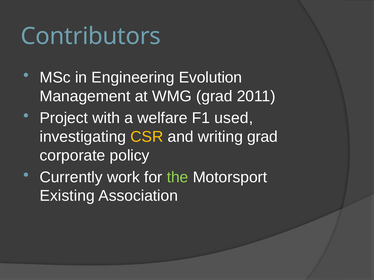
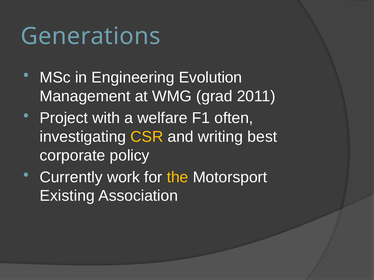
Contributors: Contributors -> Generations
used: used -> often
writing grad: grad -> best
the colour: light green -> yellow
